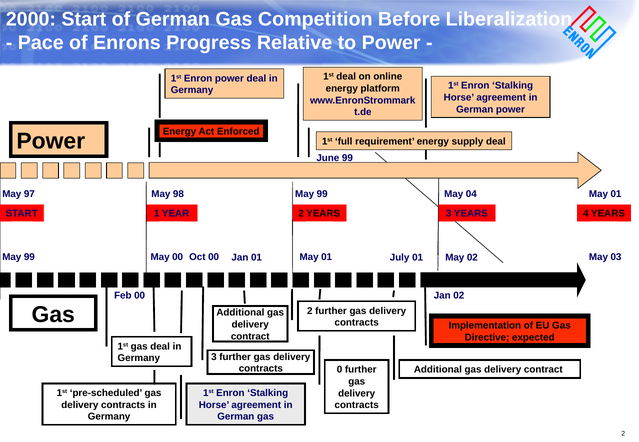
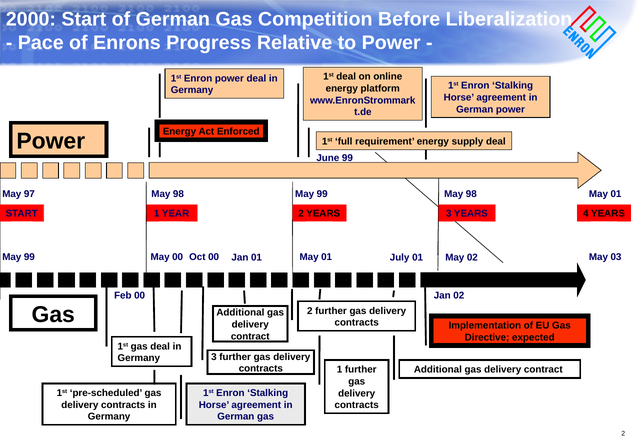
99 May 04: 04 -> 98
contracts 0: 0 -> 1
